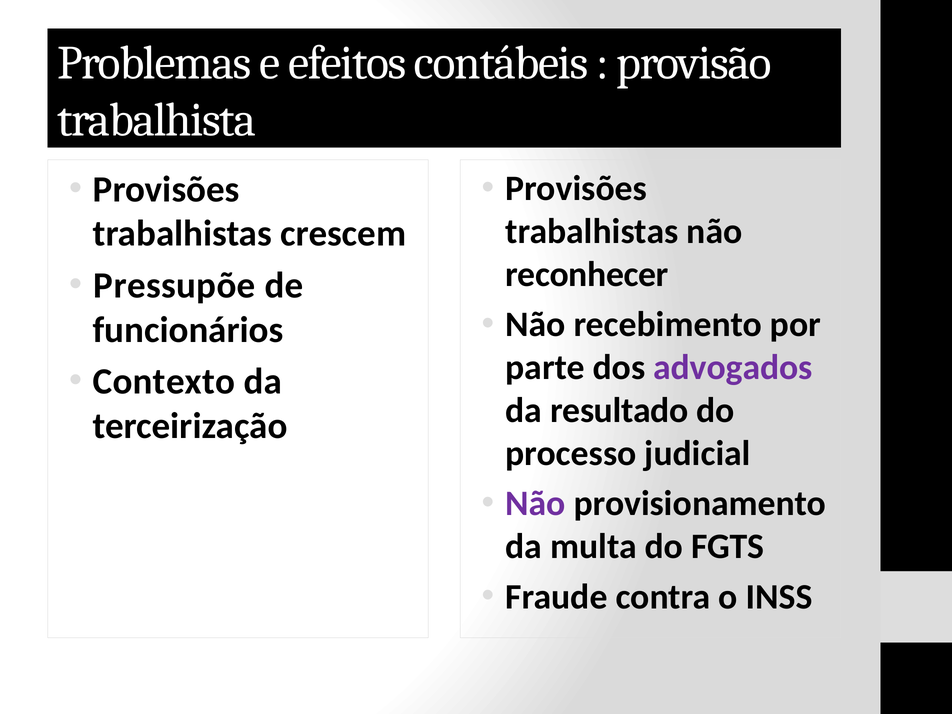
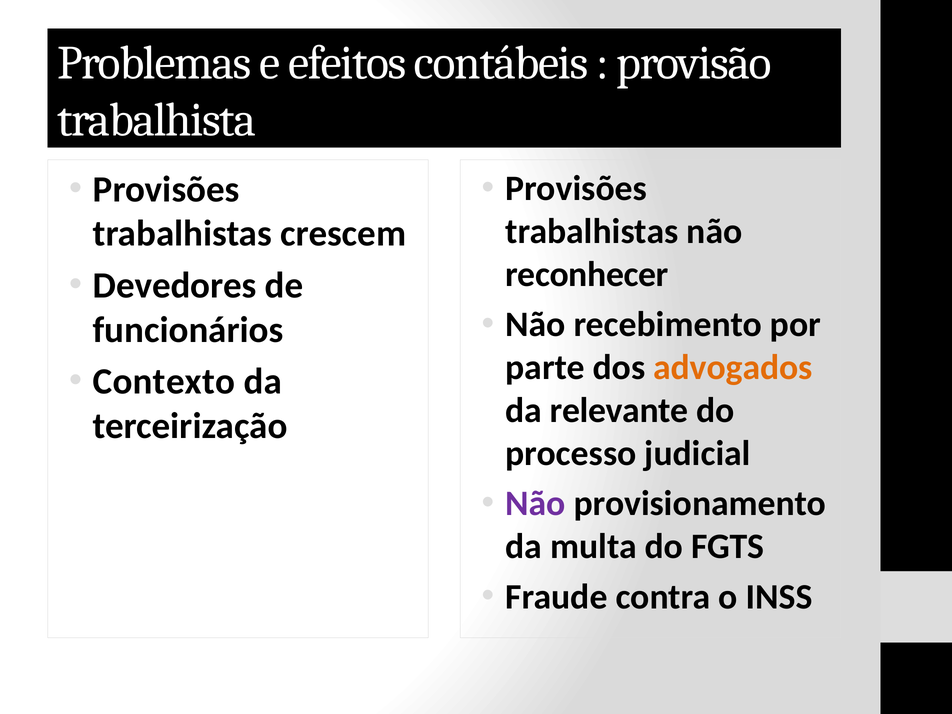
Pressupõe: Pressupõe -> Devedores
advogados colour: purple -> orange
resultado: resultado -> relevante
